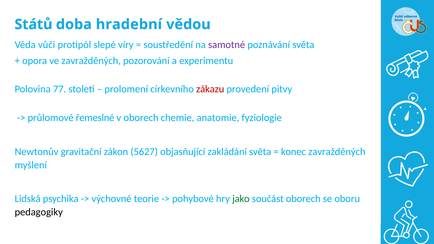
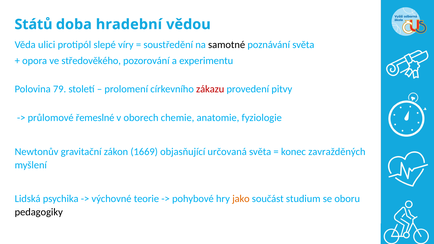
vůči: vůči -> ulici
samotné colour: purple -> black
ve zavražděných: zavražděných -> středověkého
77: 77 -> 79
5627: 5627 -> 1669
zakládání: zakládání -> určovaná
jako colour: green -> orange
součást oborech: oborech -> studium
